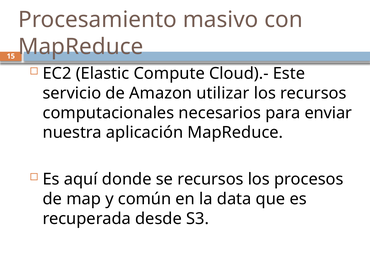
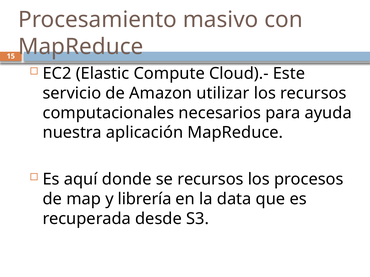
enviar: enviar -> ayuda
común: común -> librería
